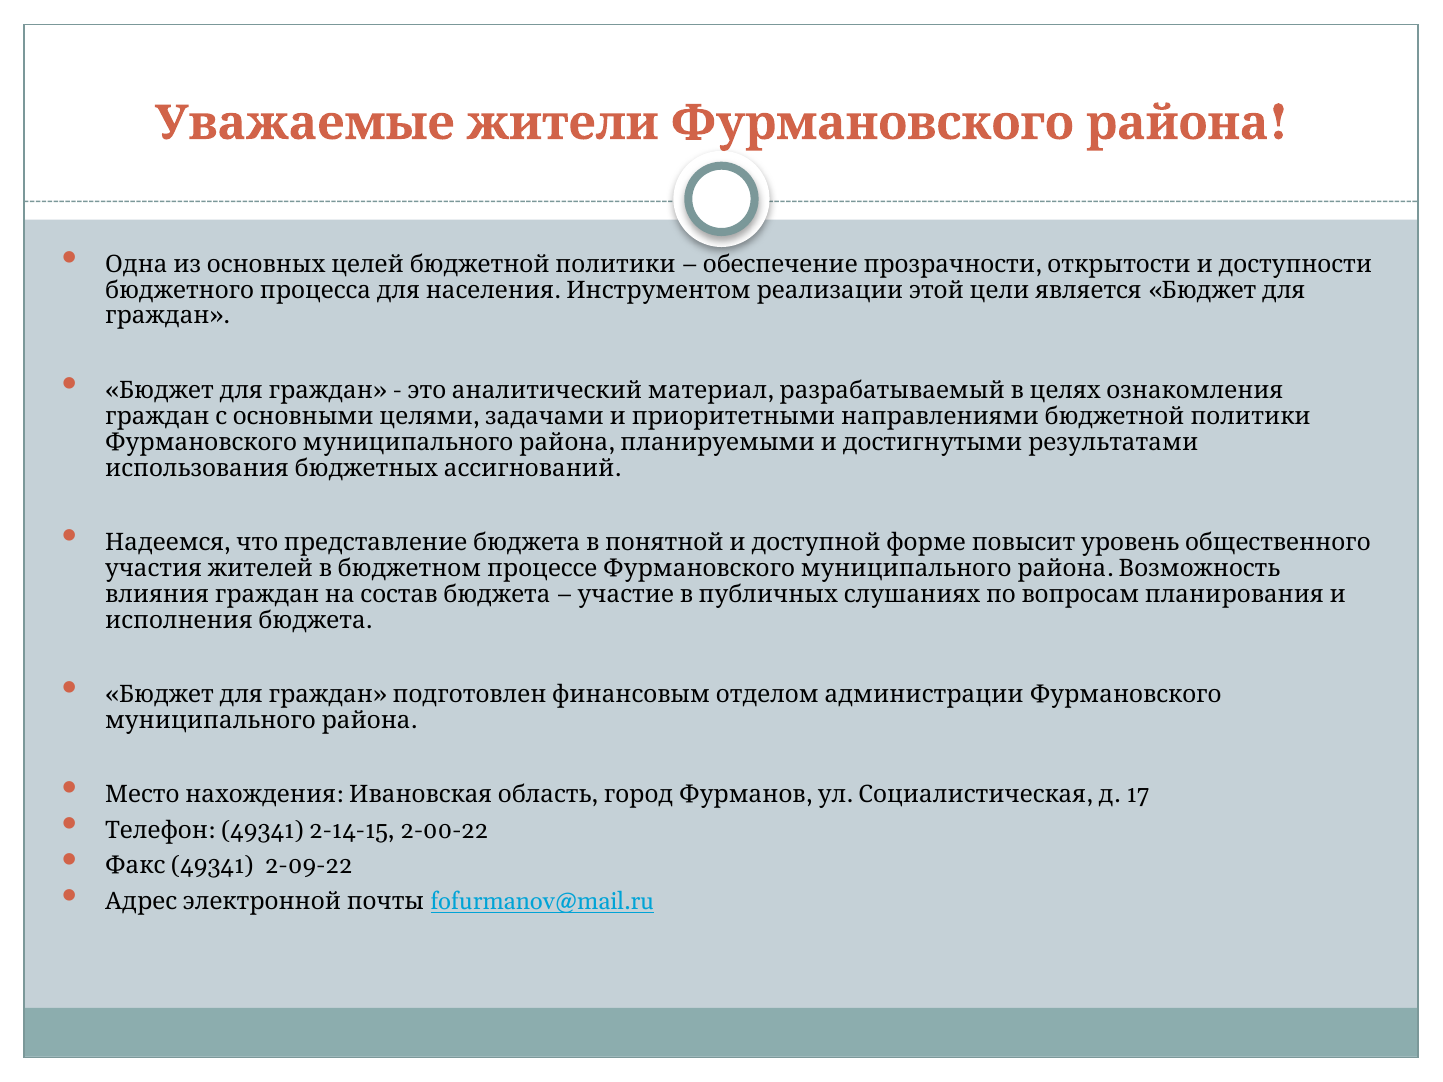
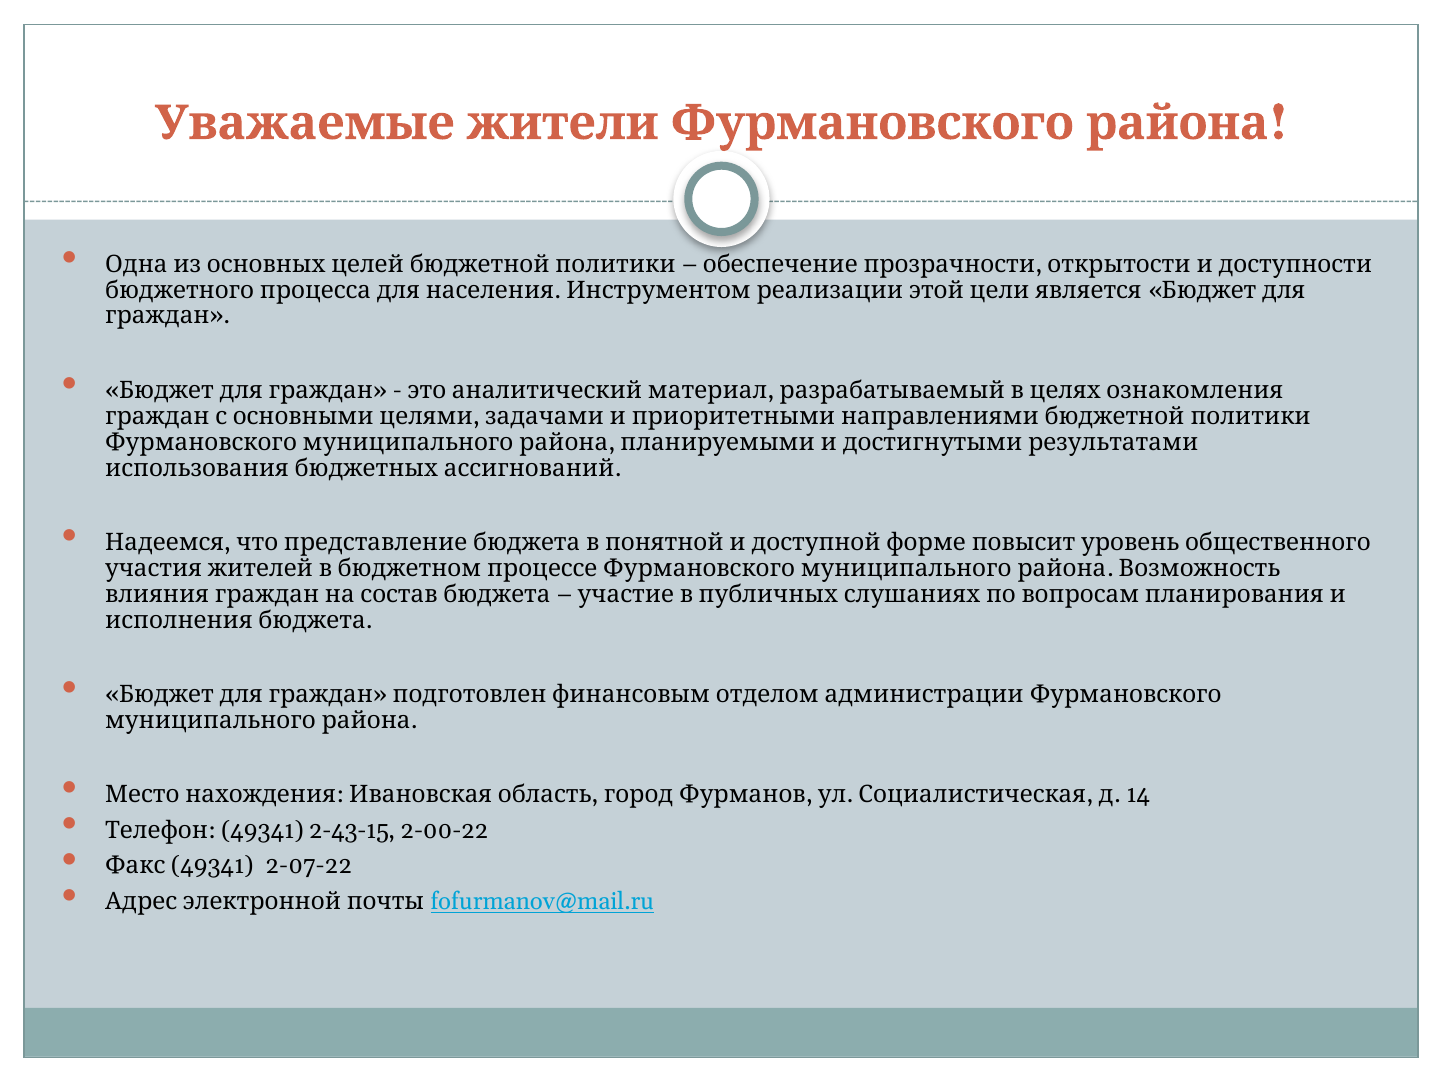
17: 17 -> 14
2-14-15: 2-14-15 -> 2-43-15
2-09-22: 2-09-22 -> 2-07-22
